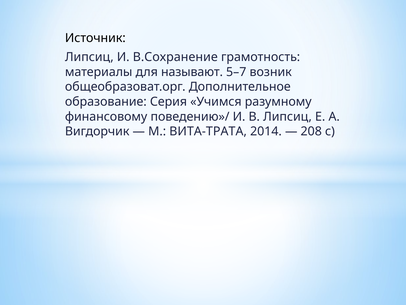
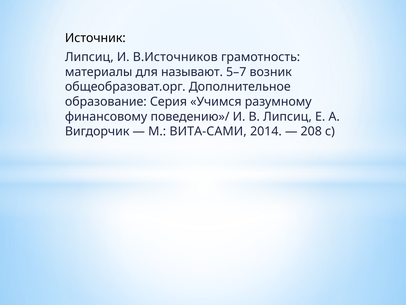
В.Сохранение: В.Сохранение -> В.Источников
ВИТА-ТРАТА: ВИТА-ТРАТА -> ВИТА-САМИ
